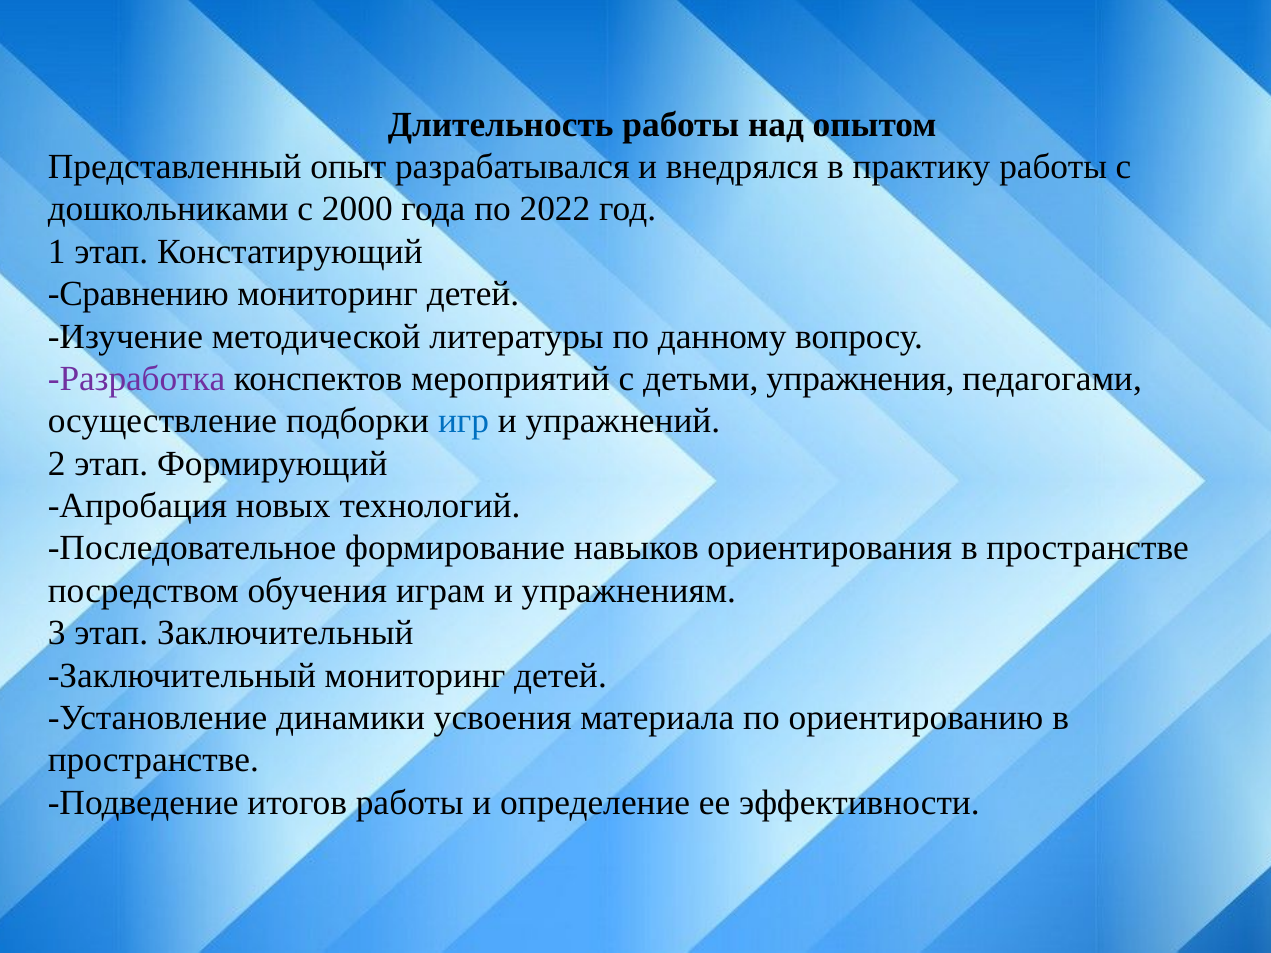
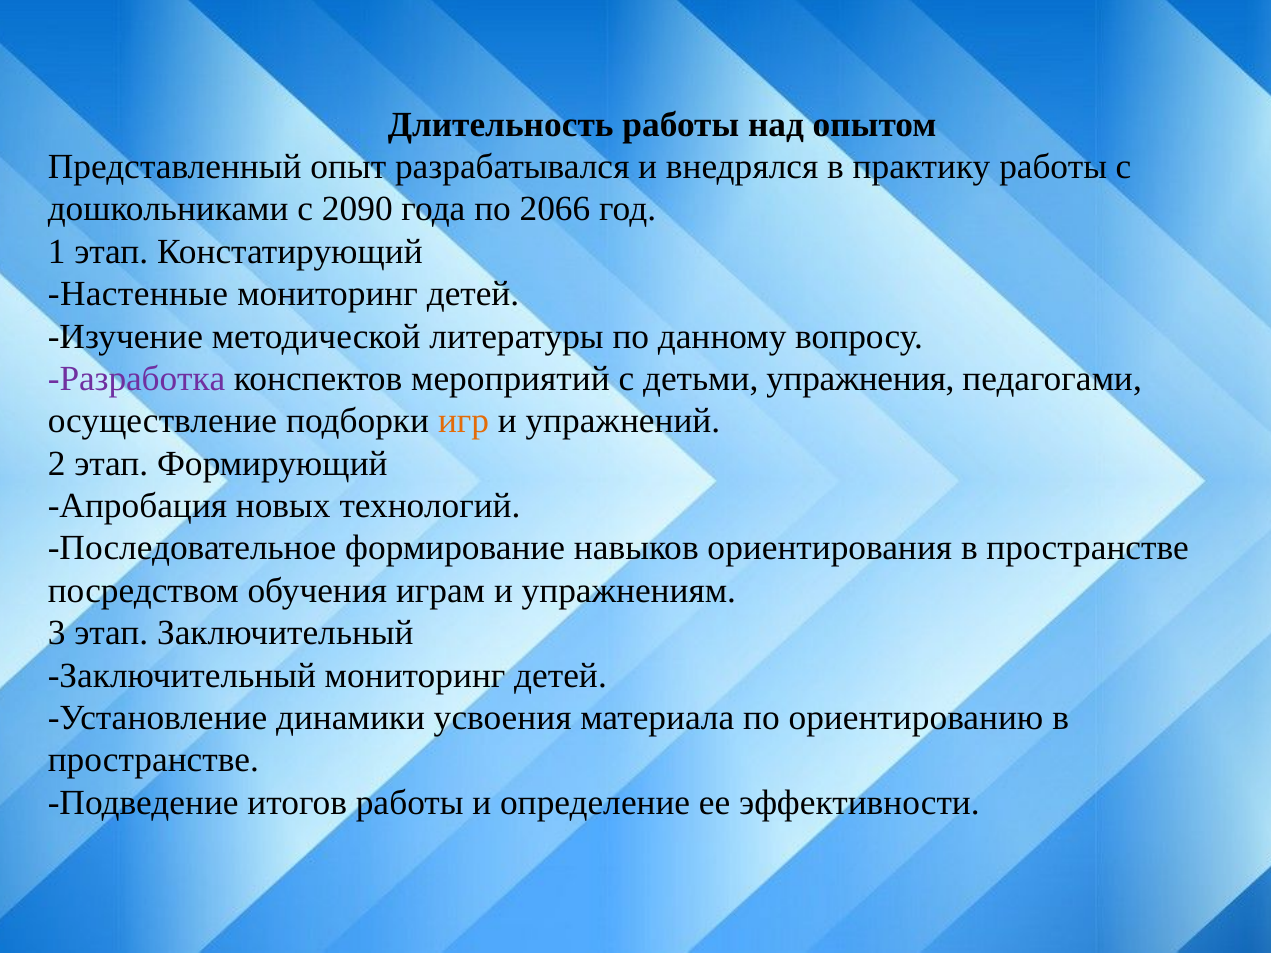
2000: 2000 -> 2090
2022: 2022 -> 2066
Сравнению: Сравнению -> Настенные
игр colour: blue -> orange
